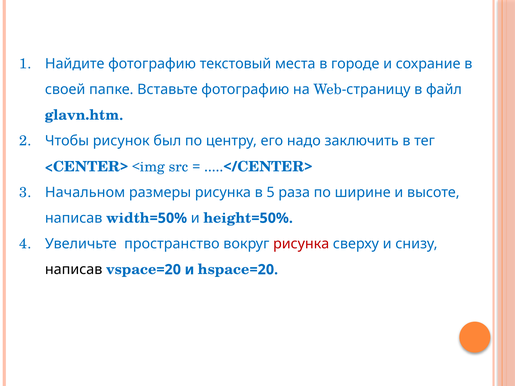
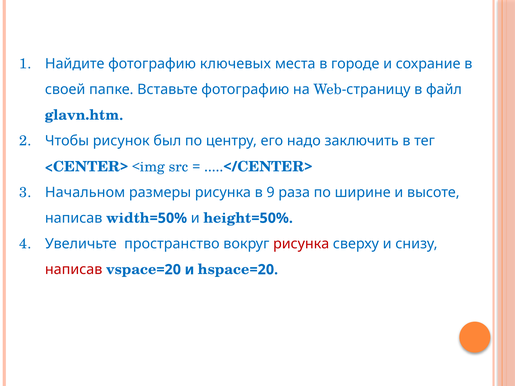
текстовый: текстовый -> ключевых
5: 5 -> 9
написав at (74, 270) colour: black -> red
